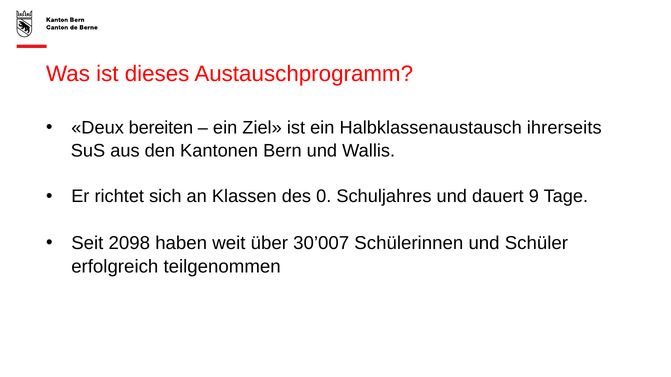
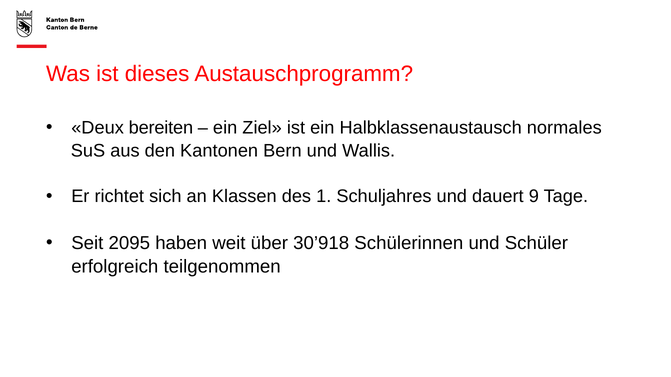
ihrerseits: ihrerseits -> normales
0: 0 -> 1
2098: 2098 -> 2095
30’007: 30’007 -> 30’918
